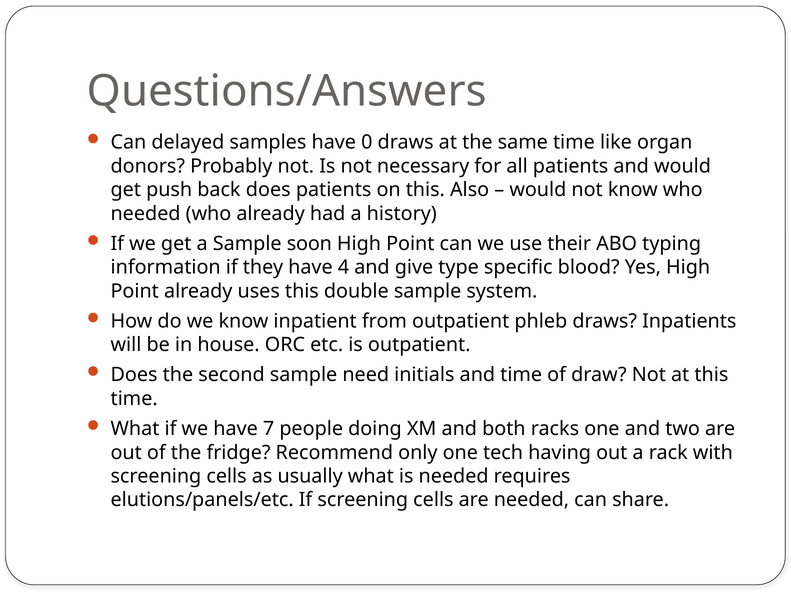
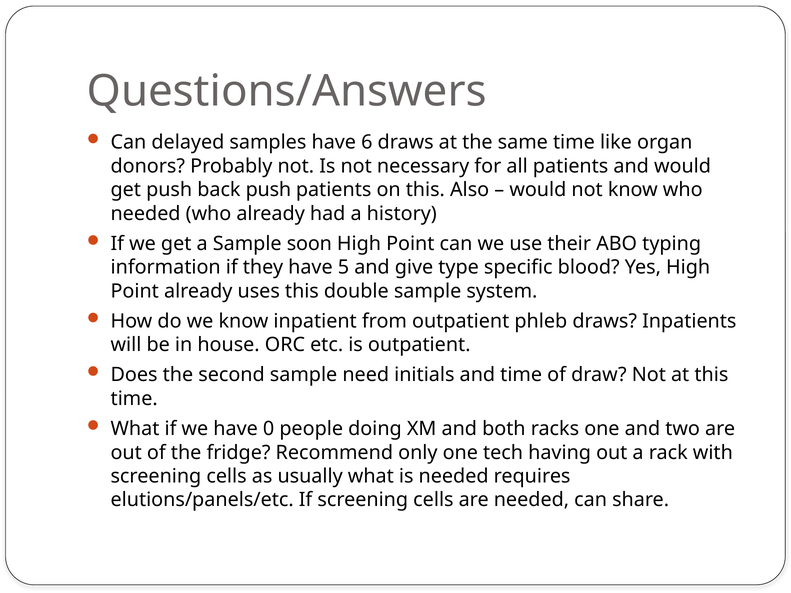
0: 0 -> 6
back does: does -> push
4: 4 -> 5
7: 7 -> 0
